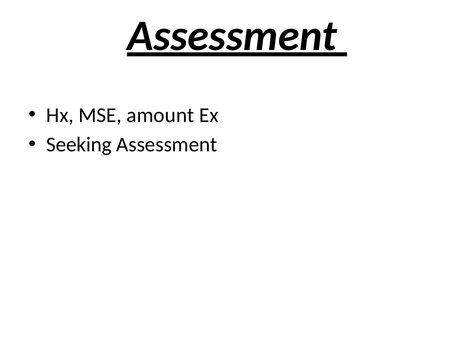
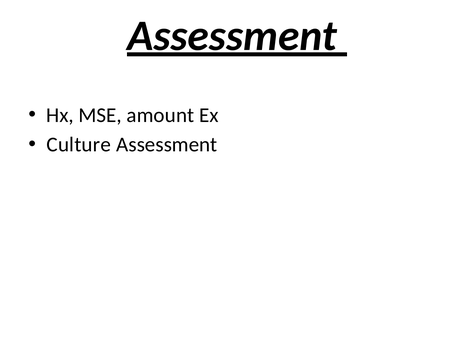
Seeking: Seeking -> Culture
